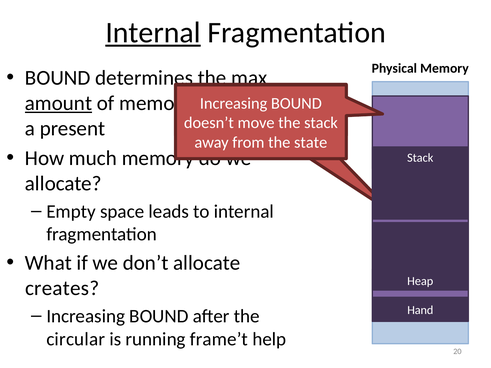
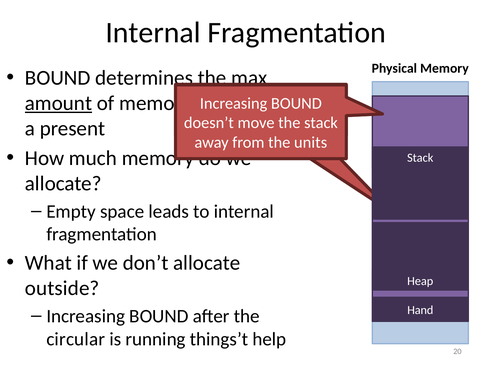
Internal at (153, 33) underline: present -> none
state: state -> units
creates: creates -> outside
frame’t: frame’t -> things’t
